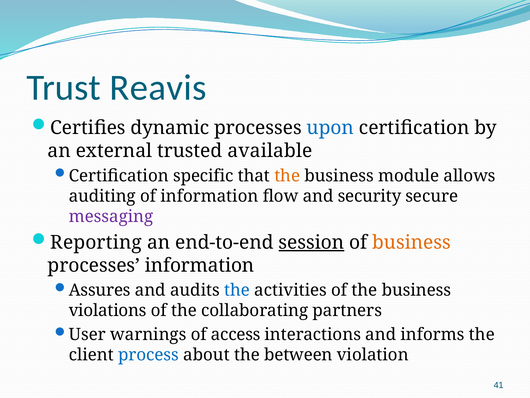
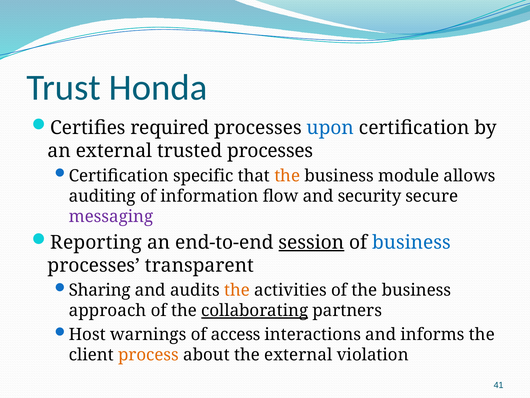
Reavis: Reavis -> Honda
dynamic: dynamic -> required
trusted available: available -> processes
business at (411, 242) colour: orange -> blue
processes information: information -> transparent
Assures: Assures -> Sharing
the at (237, 290) colour: blue -> orange
violations: violations -> approach
collaborating underline: none -> present
User: User -> Host
process colour: blue -> orange
the between: between -> external
